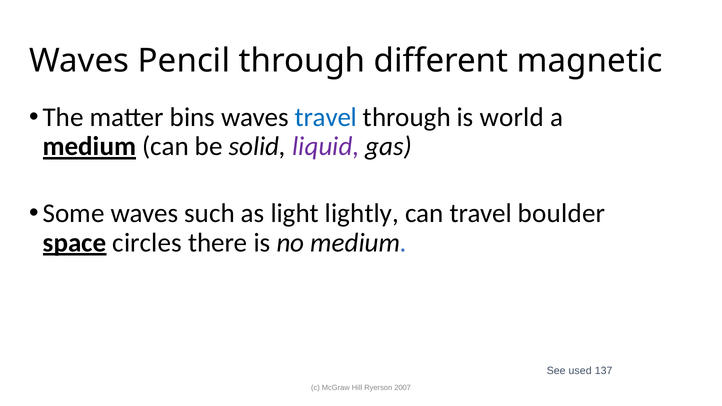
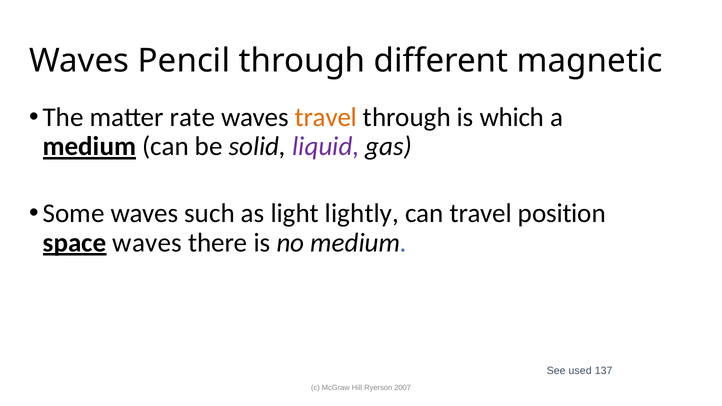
bins: bins -> rate
travel at (326, 117) colour: blue -> orange
world: world -> which
boulder: boulder -> position
circles at (147, 243): circles -> waves
